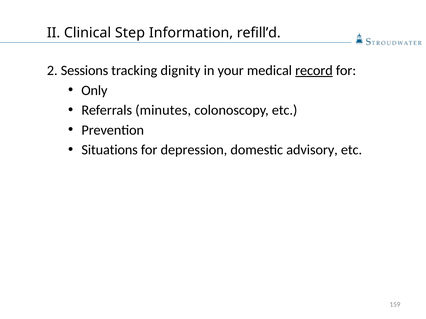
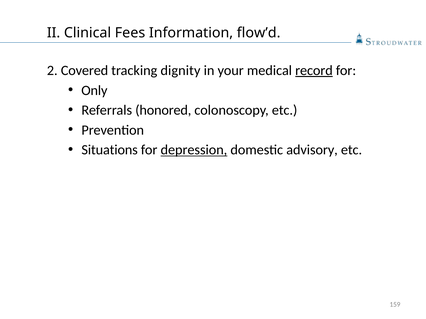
Step: Step -> Fees
refill’d: refill’d -> flow’d
Sessions: Sessions -> Covered
minutes: minutes -> honored
depression underline: none -> present
